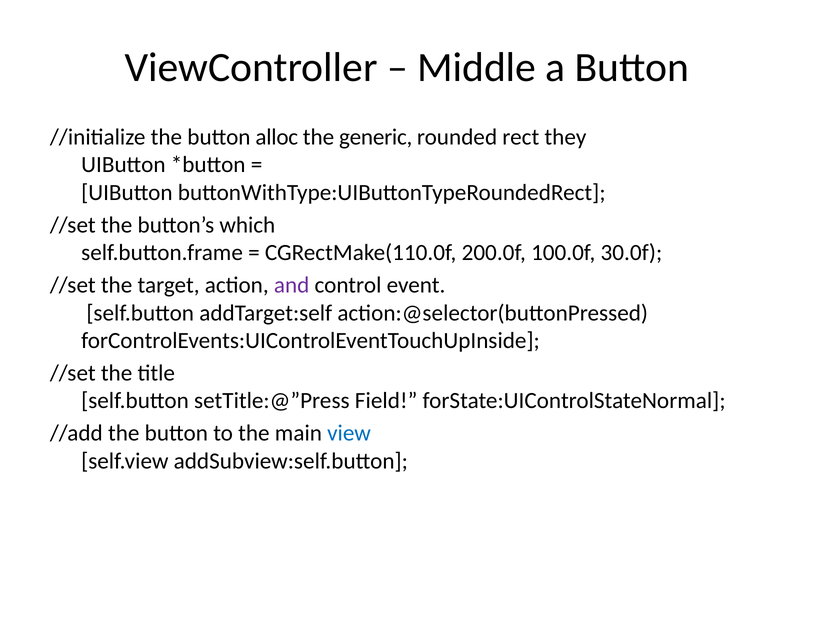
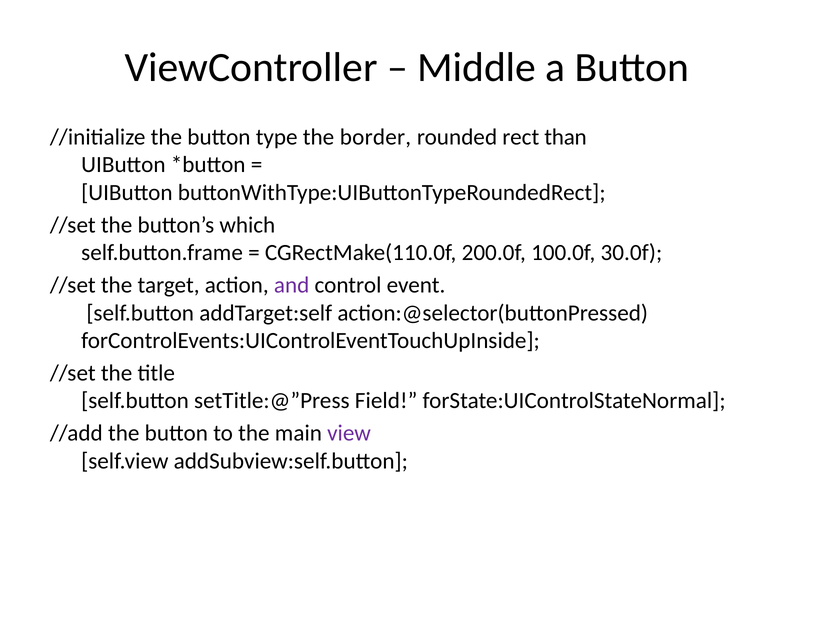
alloc: alloc -> type
generic: generic -> border
they: they -> than
view colour: blue -> purple
